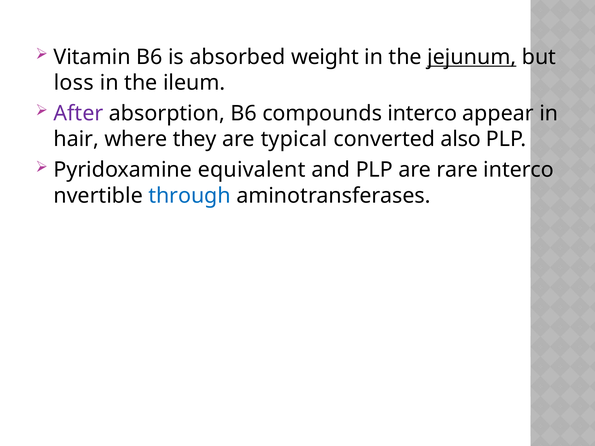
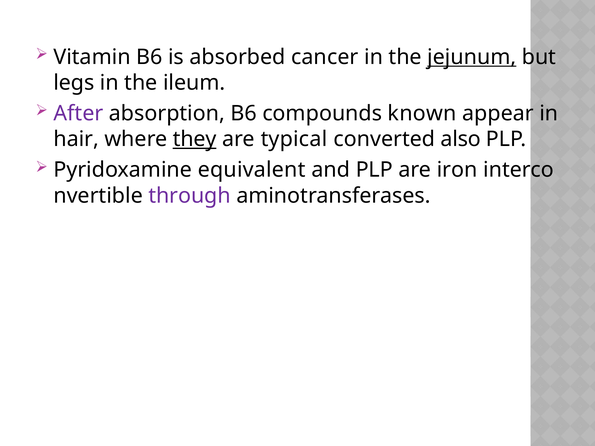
weight: weight -> cancer
loss: loss -> legs
compounds interco: interco -> known
they underline: none -> present
rare: rare -> iron
through colour: blue -> purple
